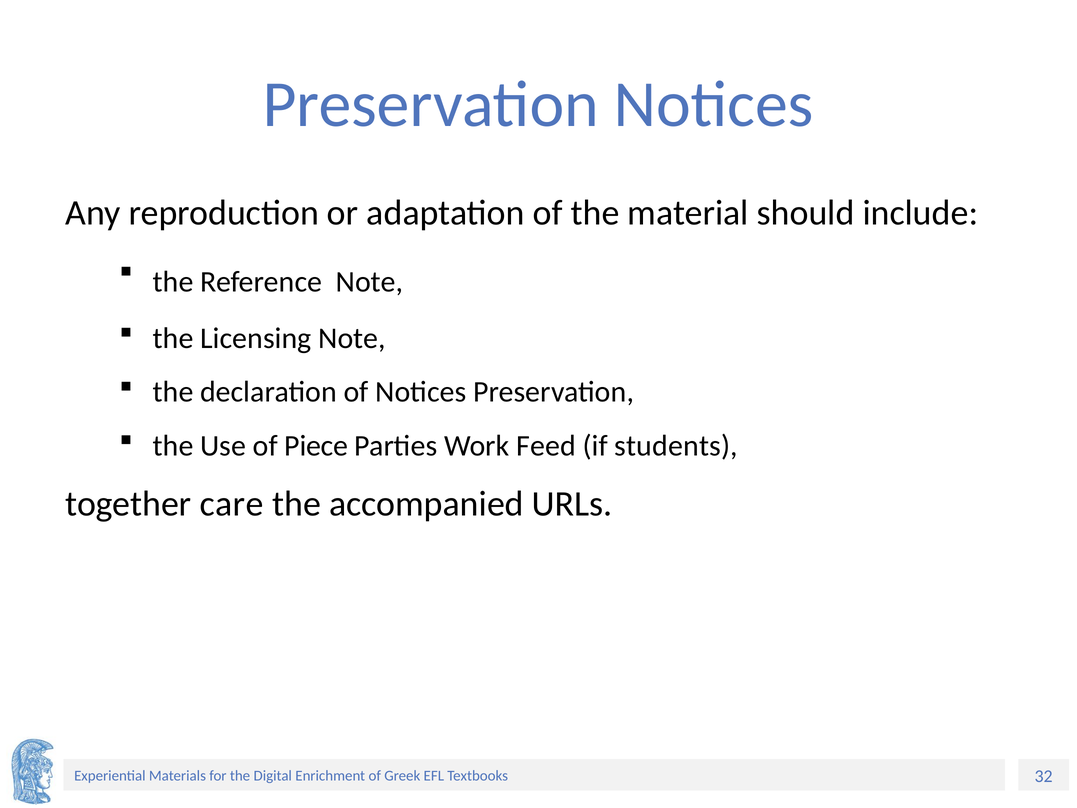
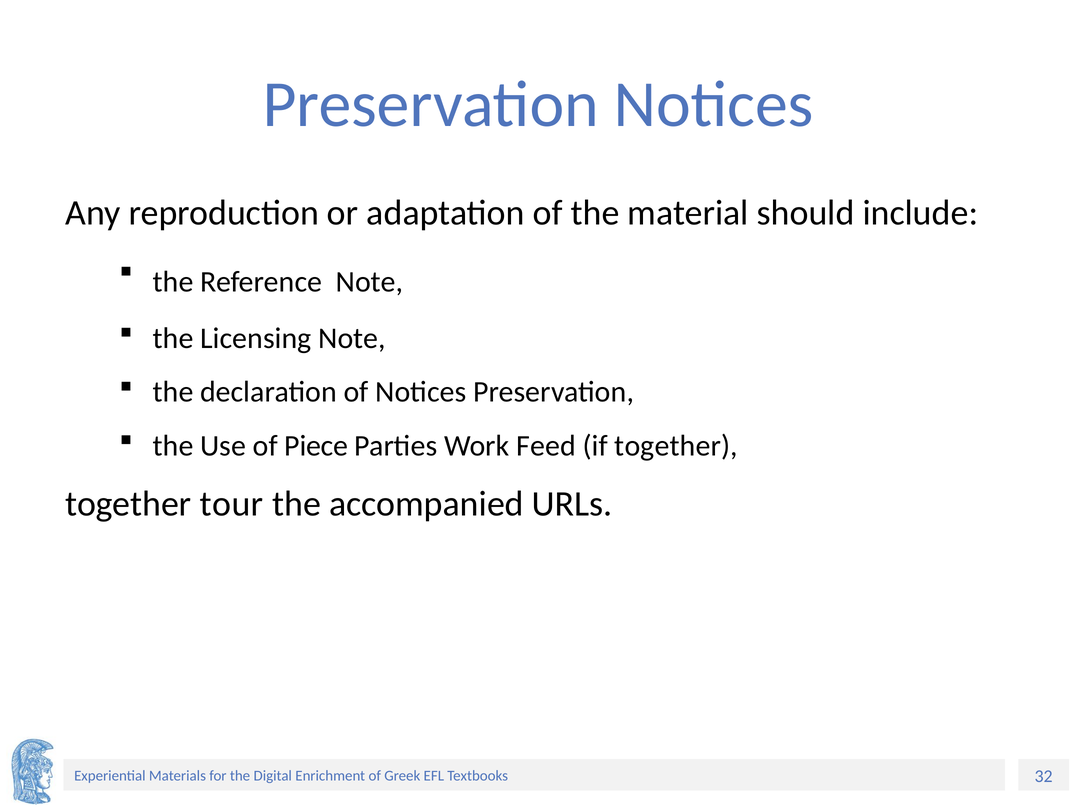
if students: students -> together
care: care -> tour
